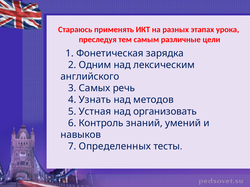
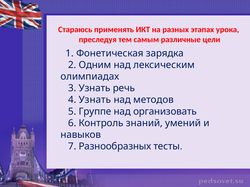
английского: английского -> олимпиадах
3 Самых: Самых -> Узнать
Устная: Устная -> Группе
Определенных: Определенных -> Разнообразных
